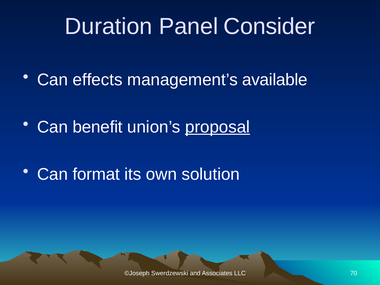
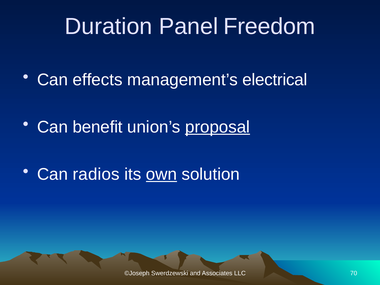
Consider: Consider -> Freedom
available: available -> electrical
format: format -> radios
own underline: none -> present
